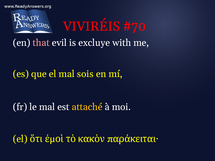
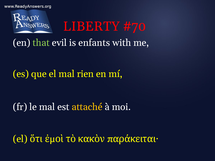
VIVIRÉIS: VIVIRÉIS -> LIBERTY
that colour: pink -> light green
excluye: excluye -> enfants
sois: sois -> rien
